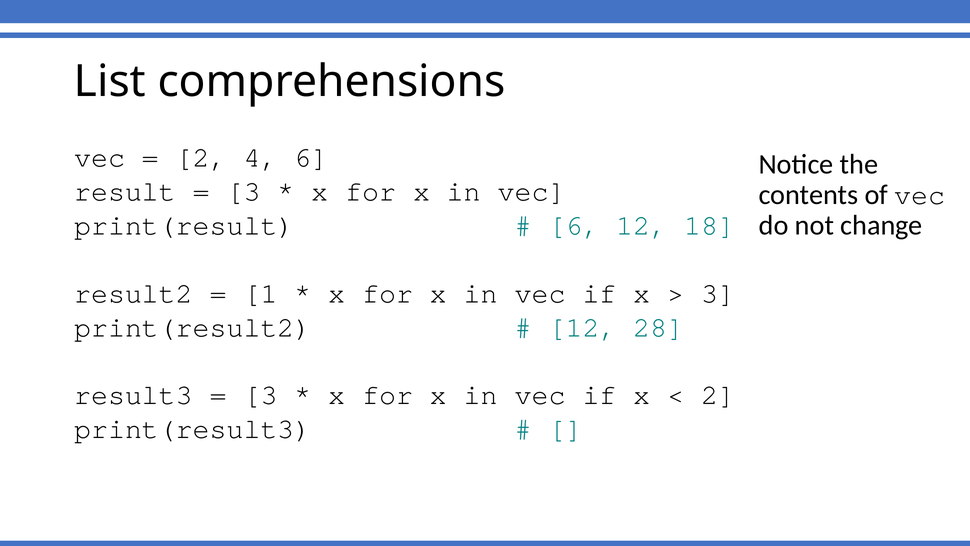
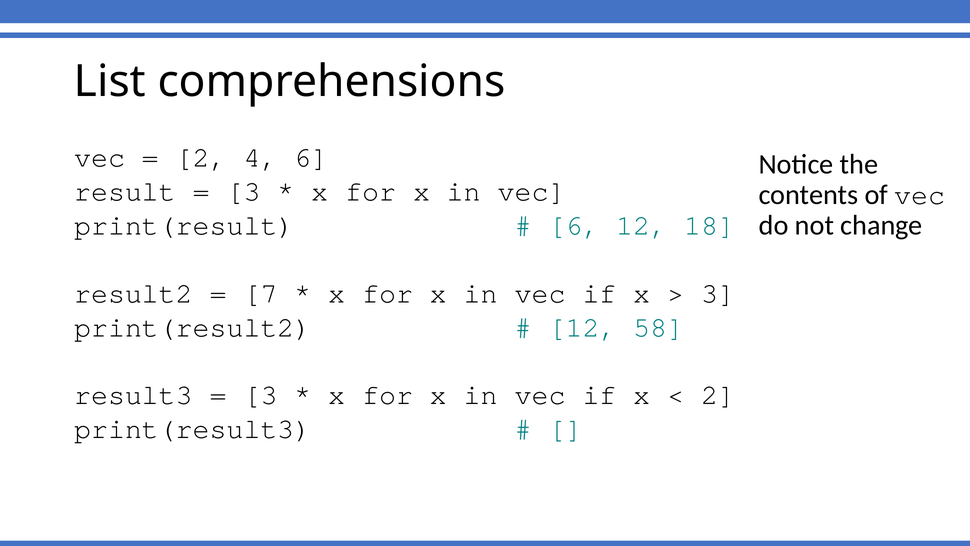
1: 1 -> 7
28: 28 -> 58
